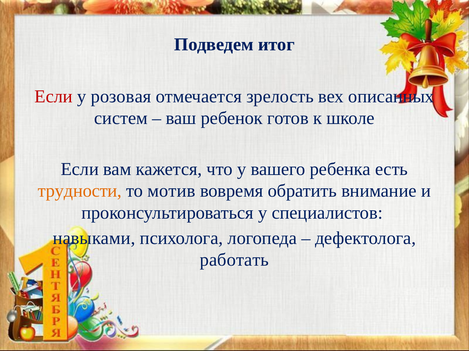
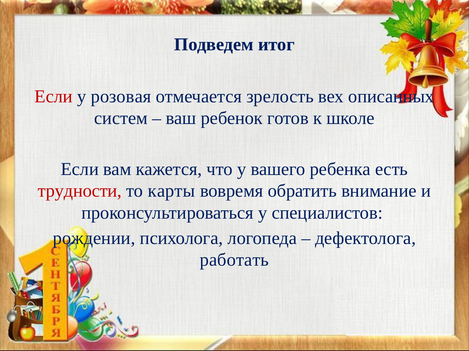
трудности colour: orange -> red
мотив: мотив -> карты
навыками: навыками -> рождении
